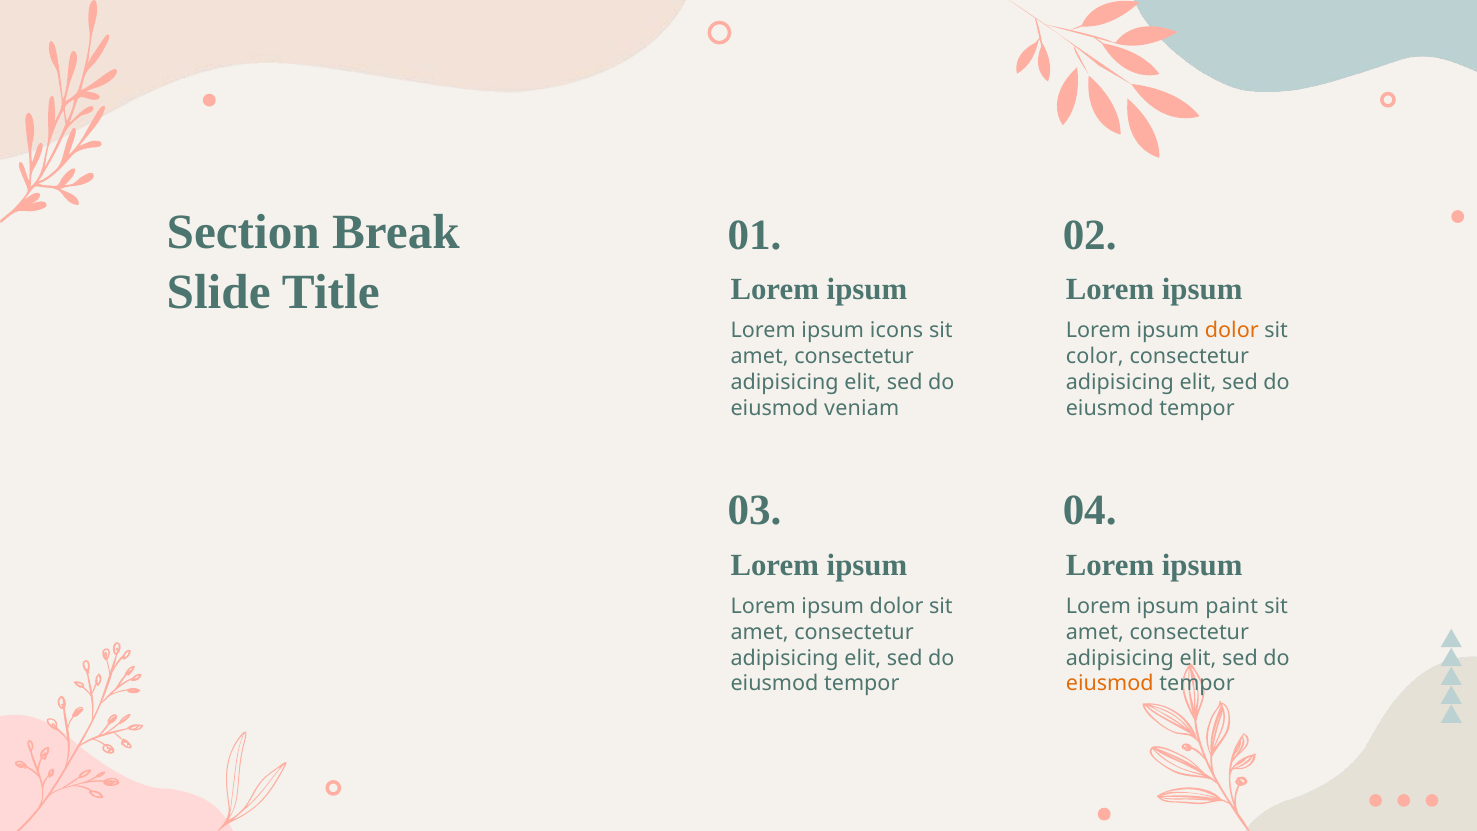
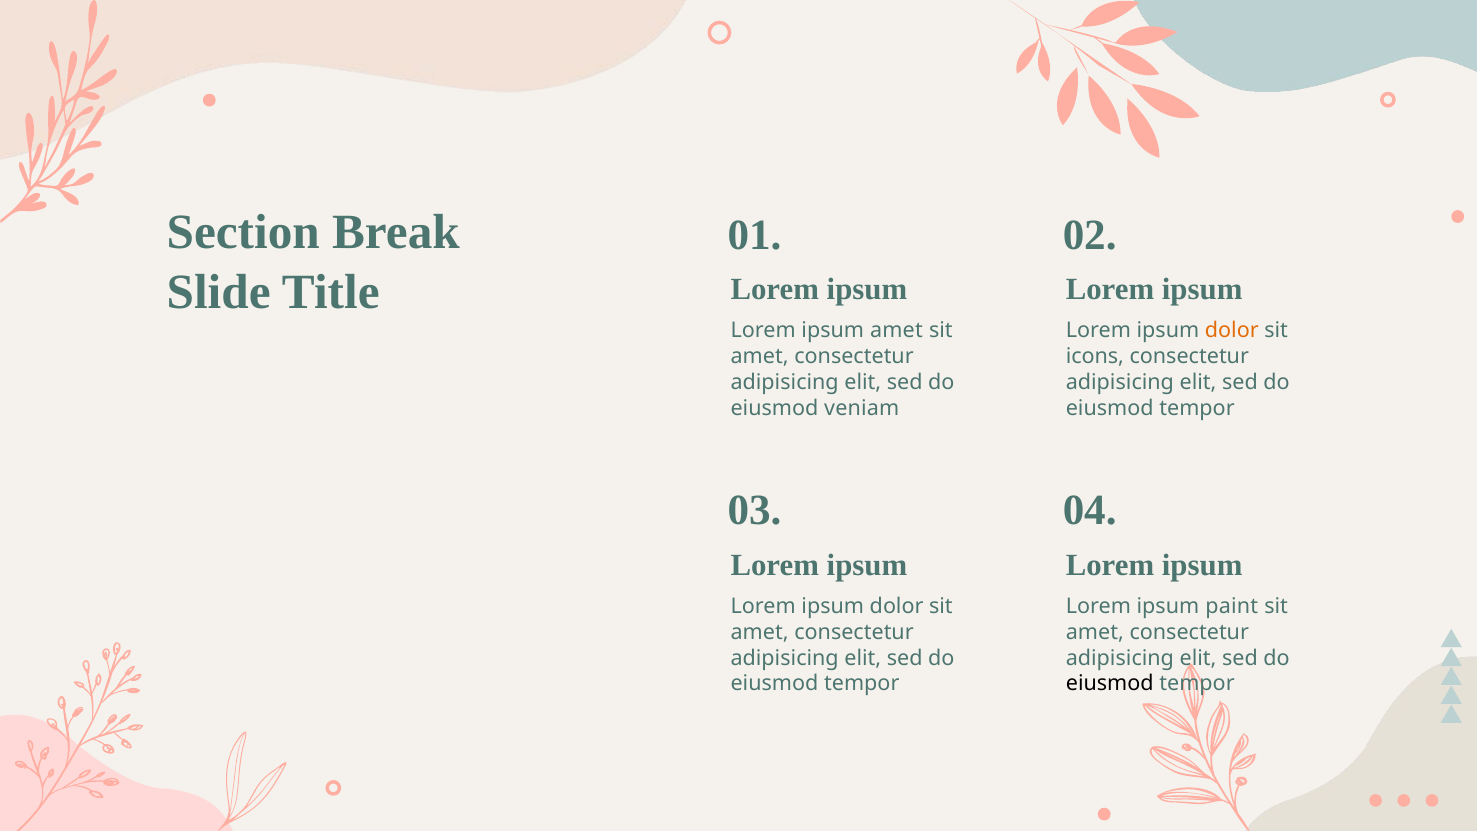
ipsum icons: icons -> amet
color: color -> icons
eiusmod at (1110, 684) colour: orange -> black
